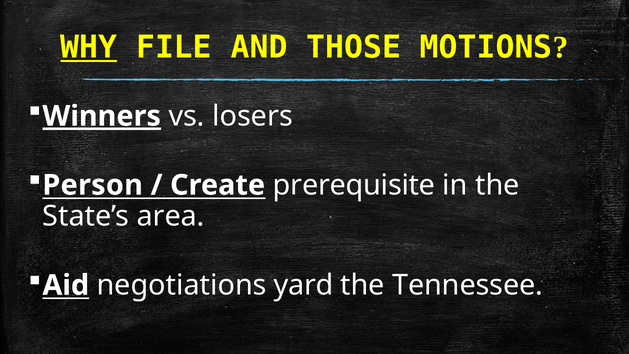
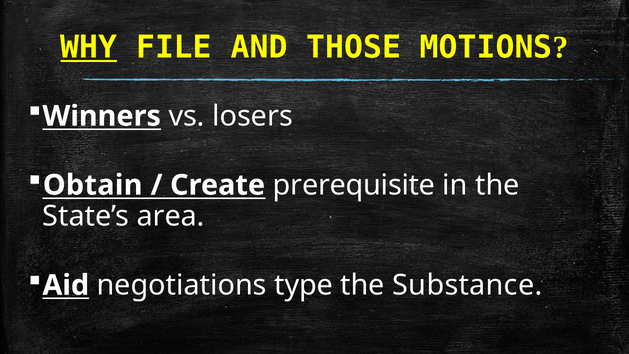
Winners underline: present -> none
Person: Person -> Obtain
yard: yard -> type
Tennessee: Tennessee -> Substance
